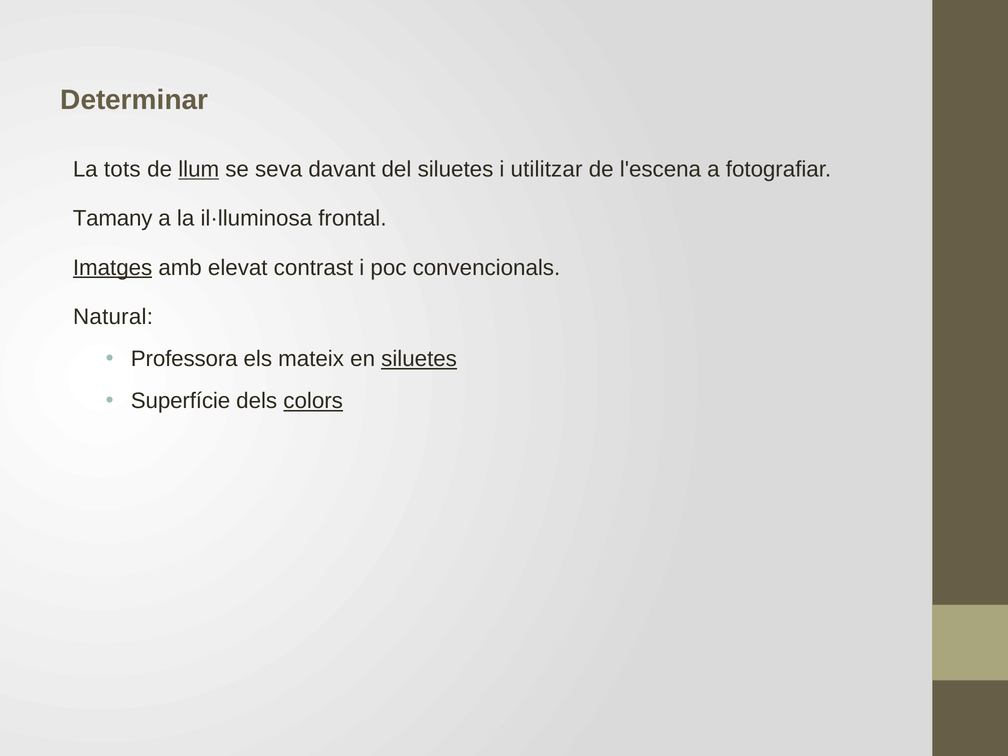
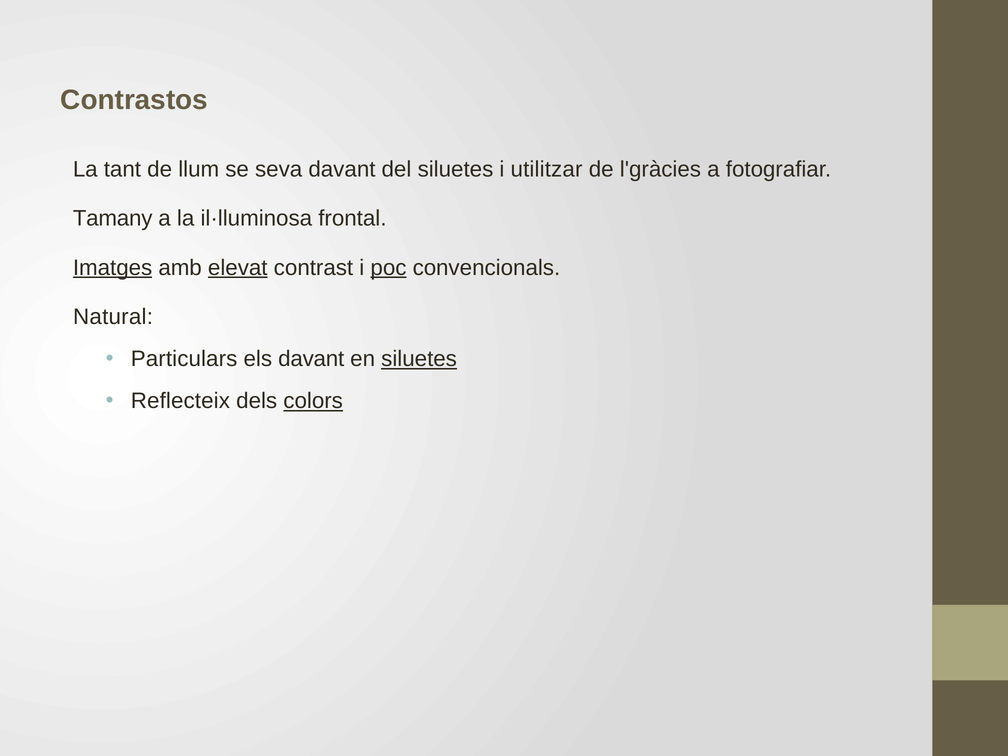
Determinar: Determinar -> Contrastos
tots: tots -> tant
llum underline: present -> none
l'escena: l'escena -> l'gràcies
elevat underline: none -> present
poc underline: none -> present
Professora: Professora -> Particulars
els mateix: mateix -> davant
Superfície: Superfície -> Reflecteix
